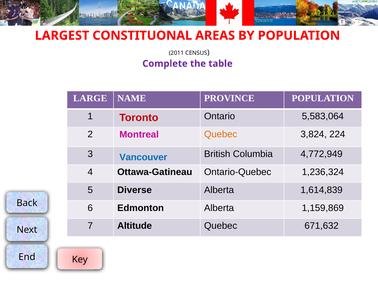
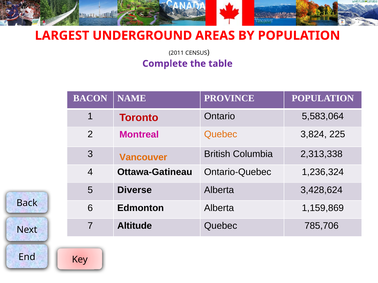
CONSTITUONAL: CONSTITUONAL -> UNDERGROUND
LARGE: LARGE -> BACON
224: 224 -> 225
4,772,949: 4,772,949 -> 2,313,338
Vancouver colour: blue -> orange
1,614,839: 1,614,839 -> 3,428,624
671,632: 671,632 -> 785,706
